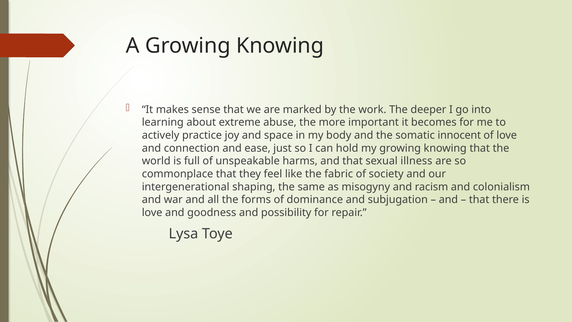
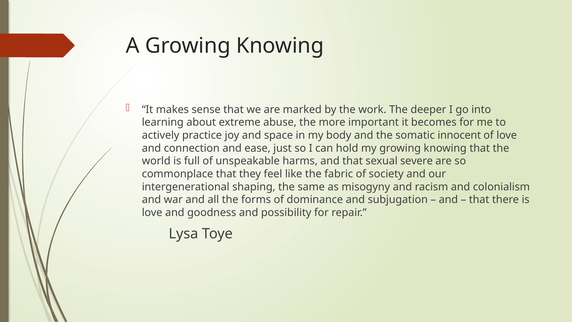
illness: illness -> severe
